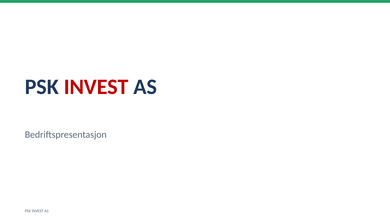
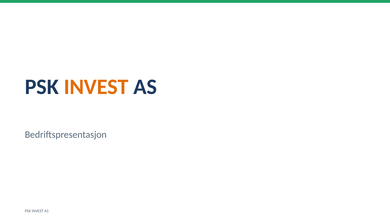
INVEST at (96, 86) colour: red -> orange
